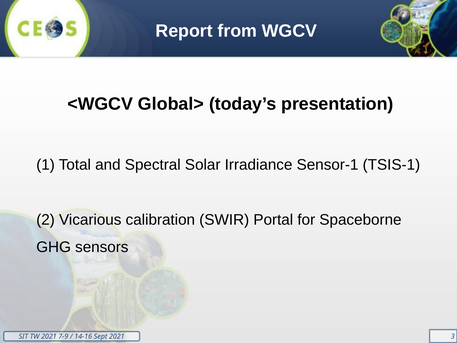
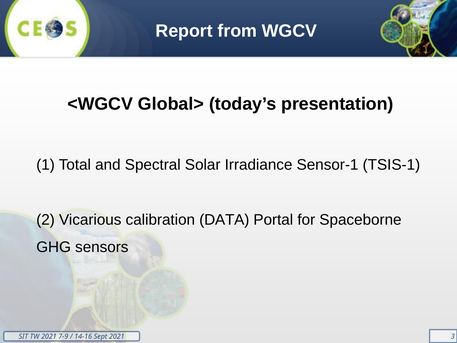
SWIR: SWIR -> DATA
